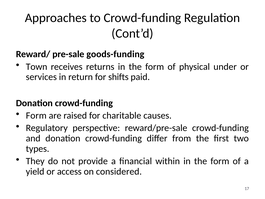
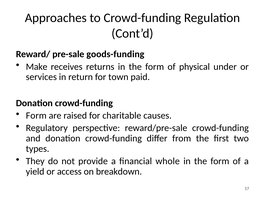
Town: Town -> Make
shifts: shifts -> town
within: within -> whole
considered: considered -> breakdown
